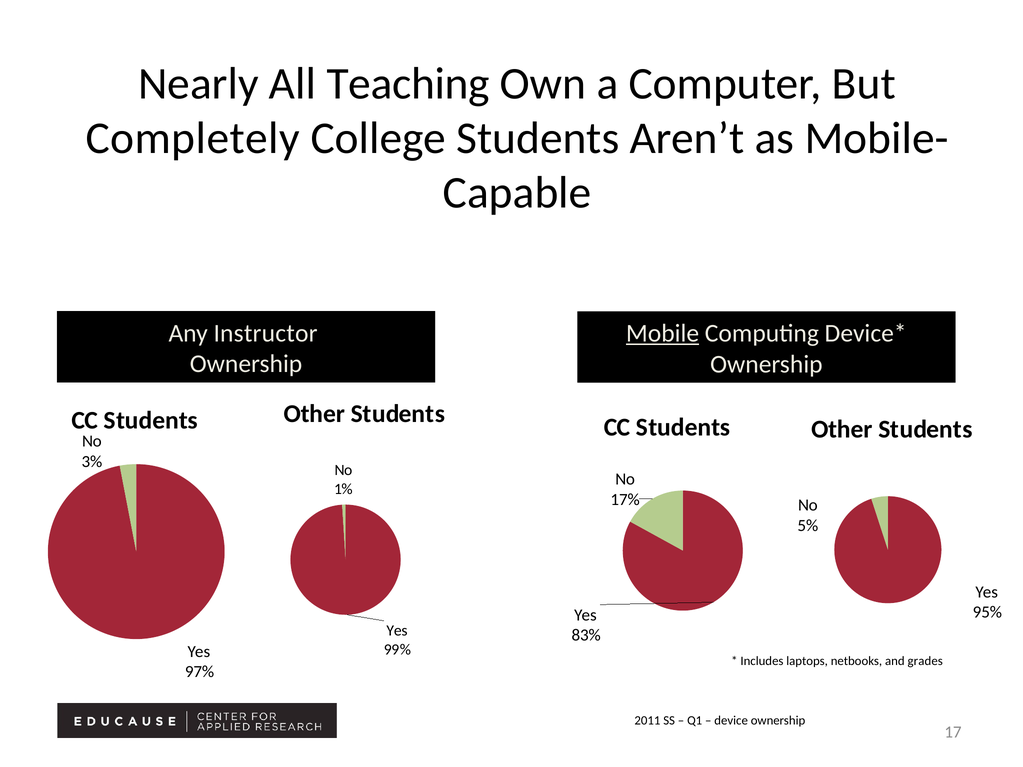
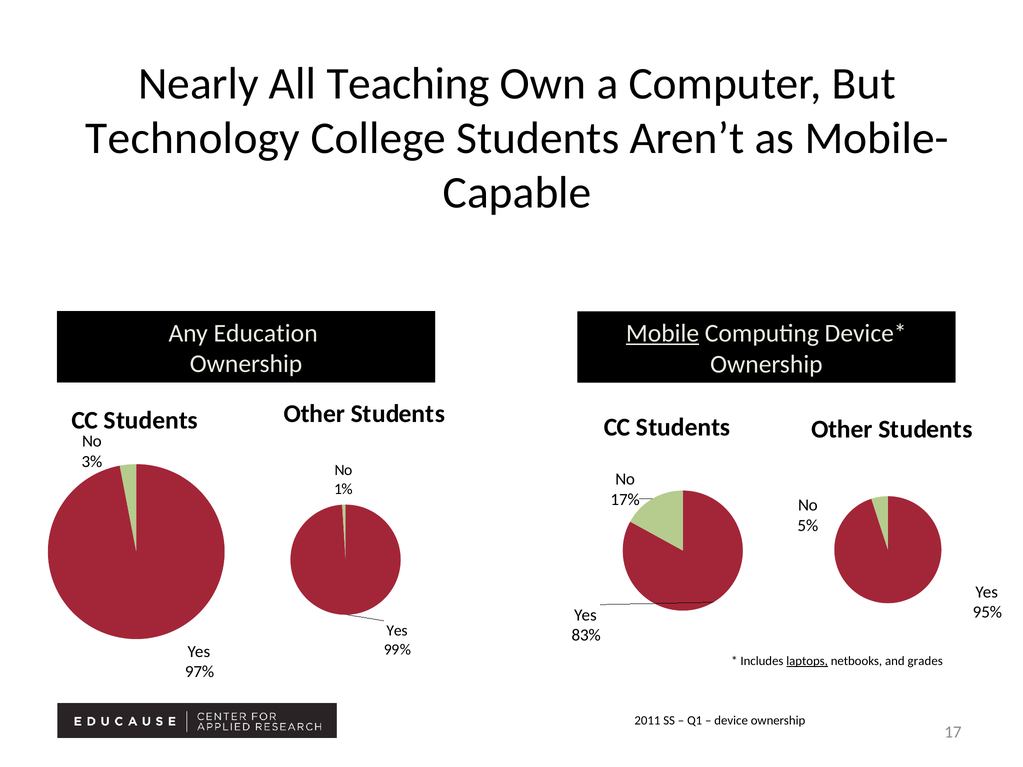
Completely: Completely -> Technology
Instructor: Instructor -> Education
laptops underline: none -> present
